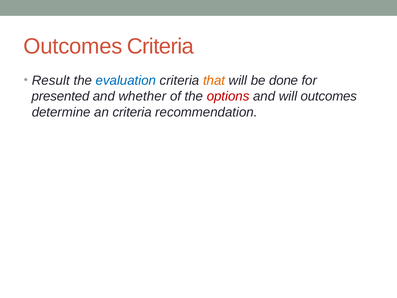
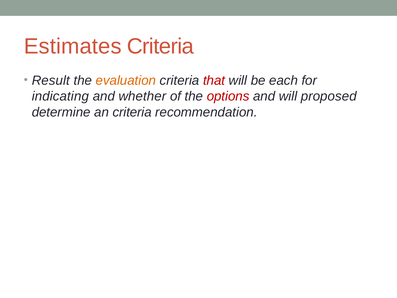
Outcomes at (73, 46): Outcomes -> Estimates
evaluation colour: blue -> orange
that colour: orange -> red
done: done -> each
presented: presented -> indicating
will outcomes: outcomes -> proposed
